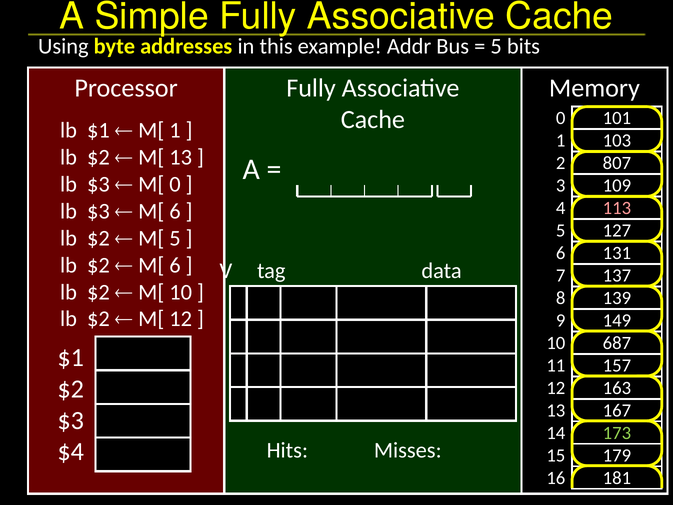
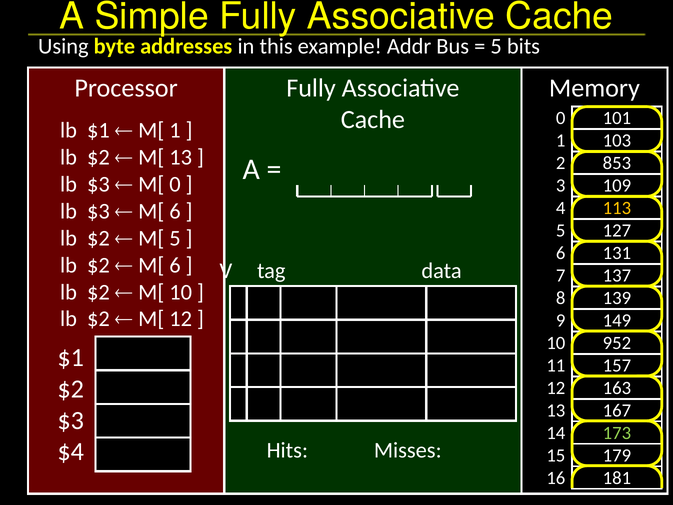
807: 807 -> 853
113 colour: pink -> yellow
687: 687 -> 952
